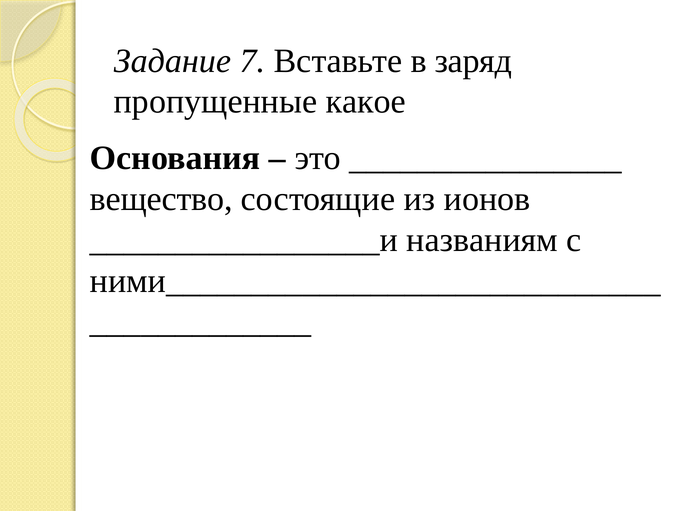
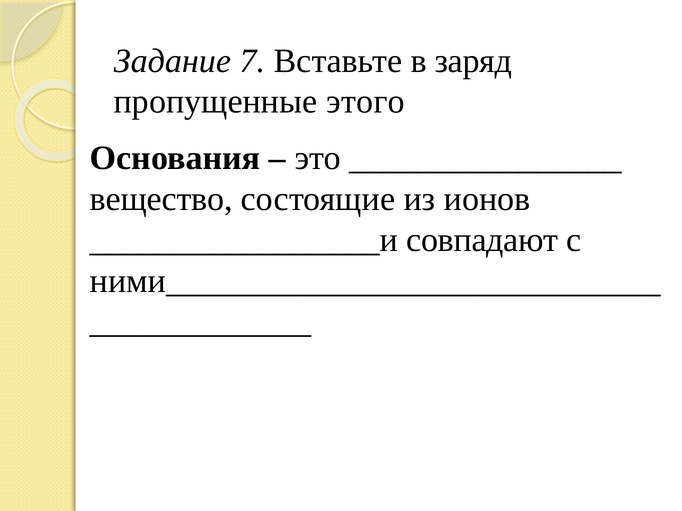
какое: какое -> этого
названиям: названиям -> совпадают
